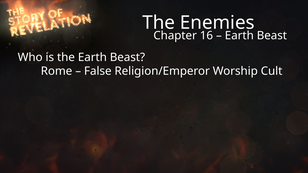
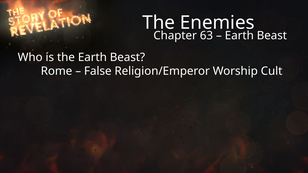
16: 16 -> 63
